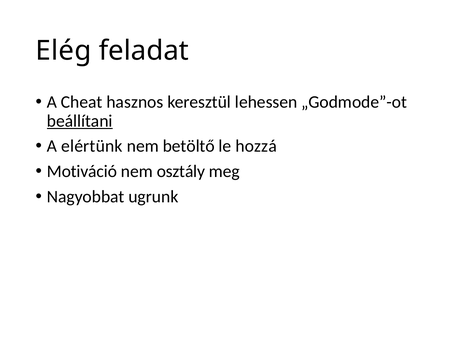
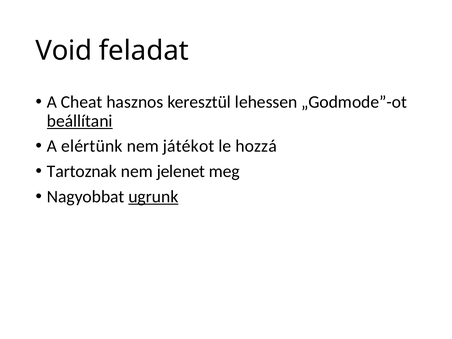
Elég: Elég -> Void
betöltő: betöltő -> játékot
Motiváció: Motiváció -> Tartoznak
osztály: osztály -> jelenet
ugrunk underline: none -> present
